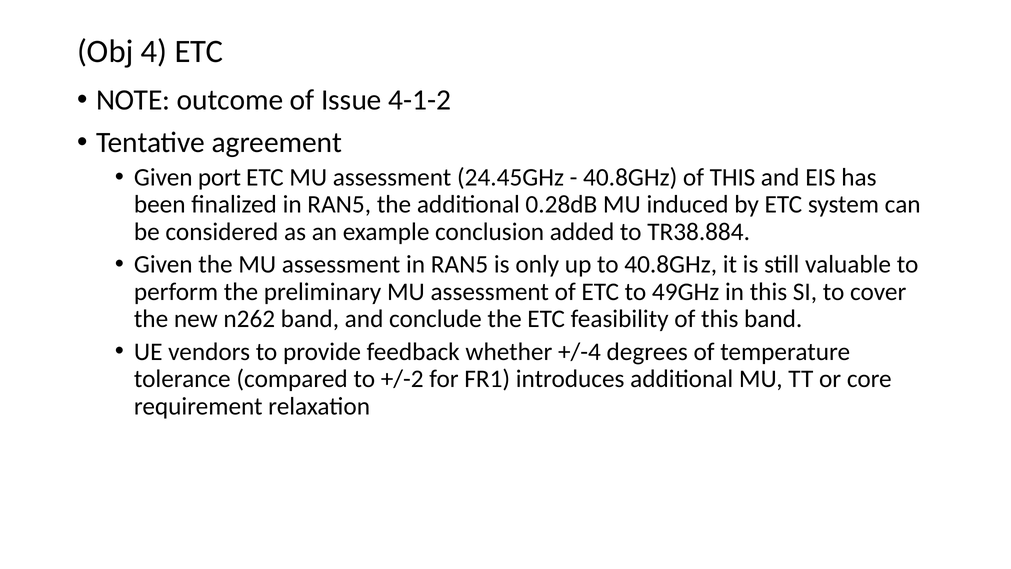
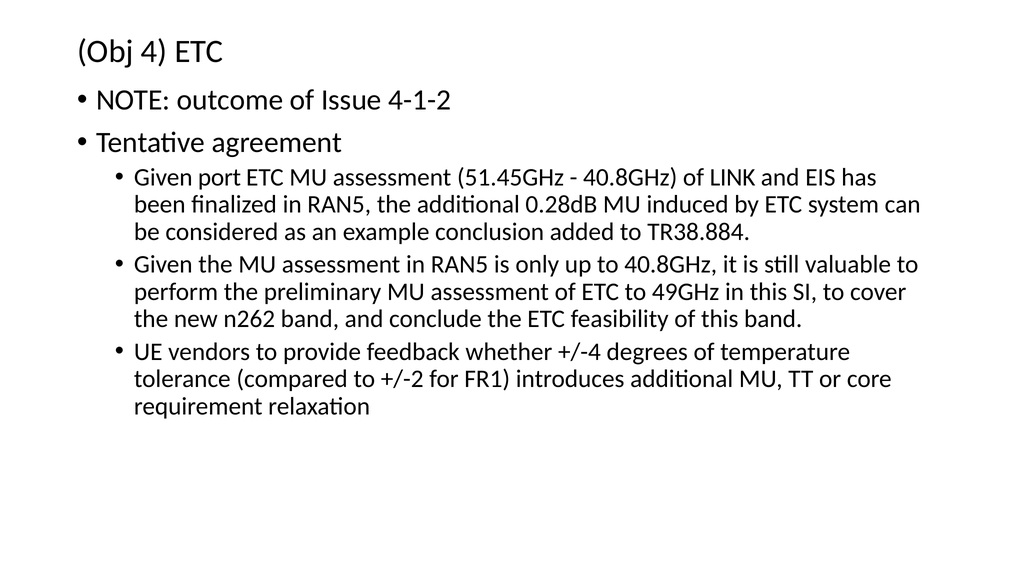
24.45GHz: 24.45GHz -> 51.45GHz
40.8GHz of THIS: THIS -> LINK
